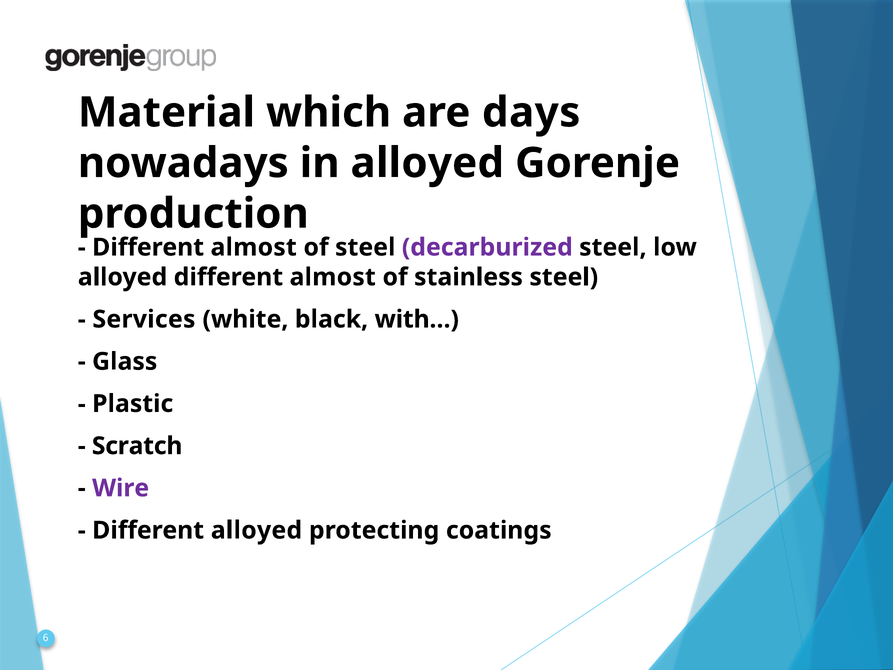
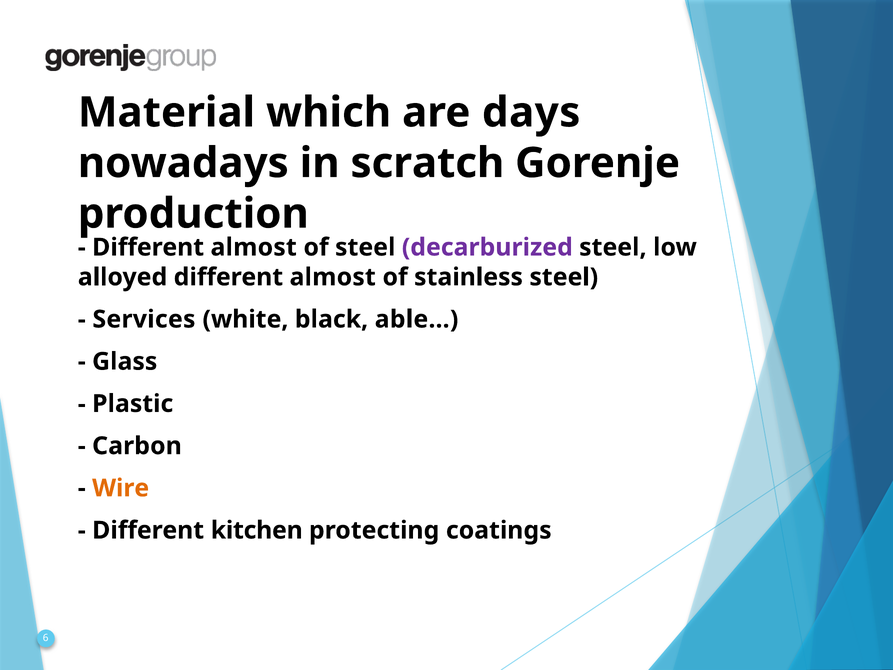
in alloyed: alloyed -> scratch
with…: with… -> able…
Scratch: Scratch -> Carbon
Wire colour: purple -> orange
Different alloyed: alloyed -> kitchen
